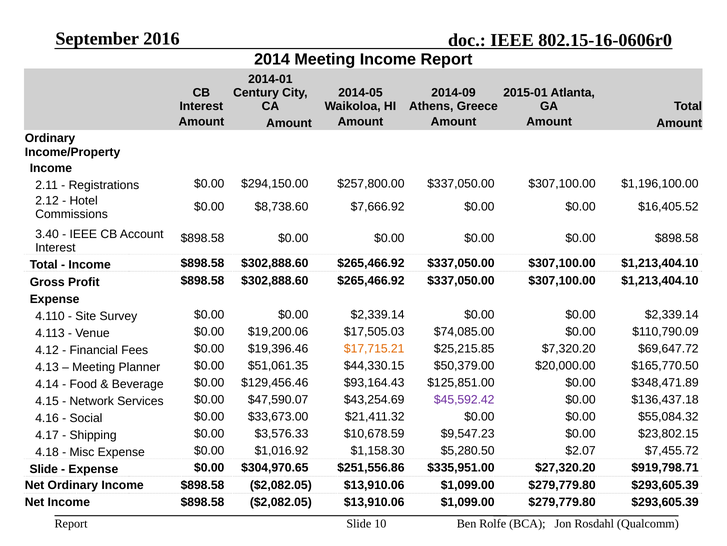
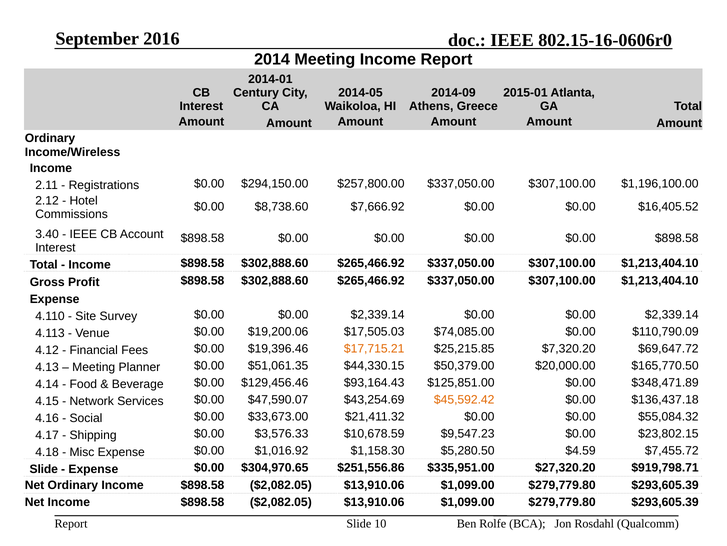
Income/Property: Income/Property -> Income/Wireless
$45,592.42 colour: purple -> orange
$2.07: $2.07 -> $4.59
